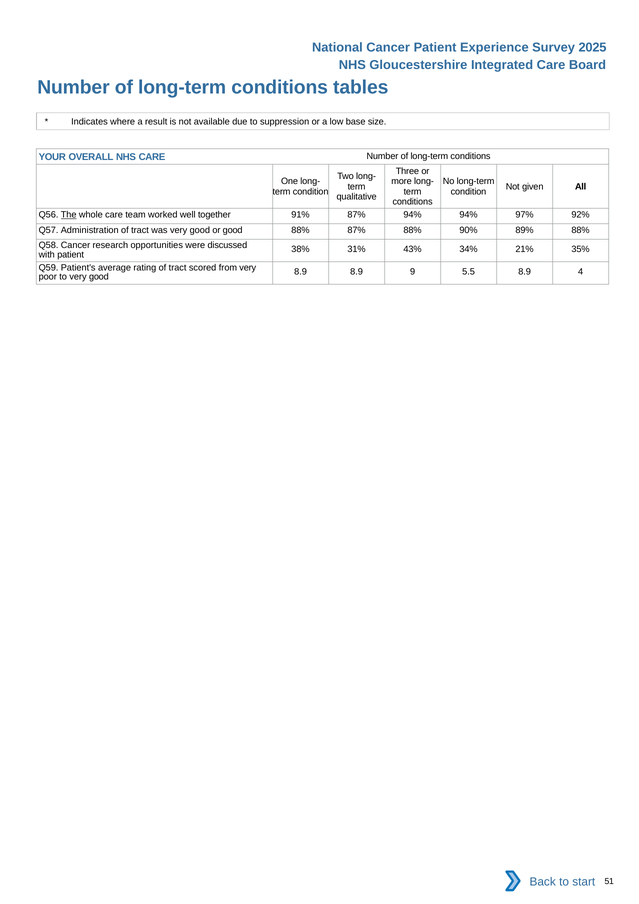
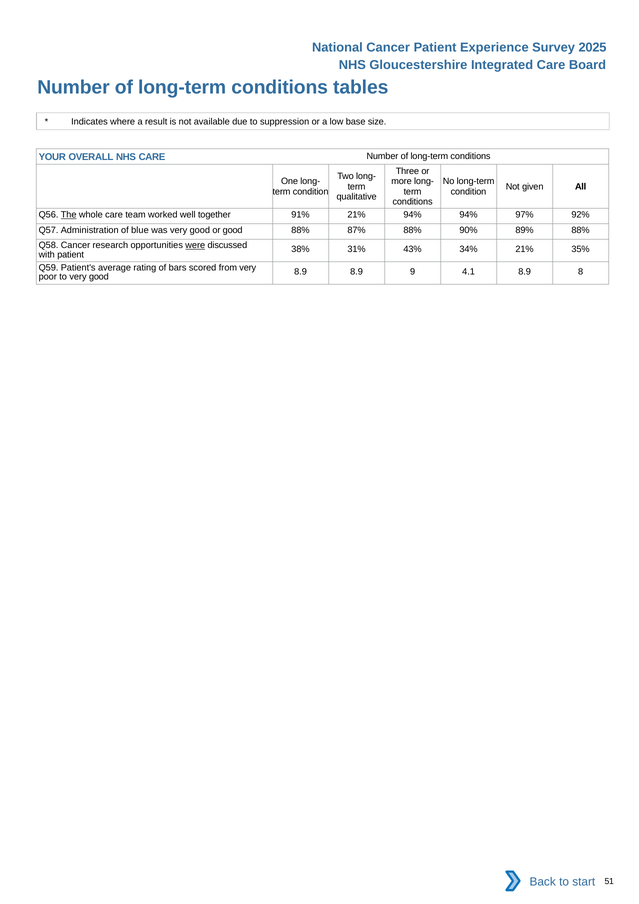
91% 87%: 87% -> 21%
Administration of tract: tract -> blue
were underline: none -> present
rating of tract: tract -> bars
5.5: 5.5 -> 4.1
4: 4 -> 8
